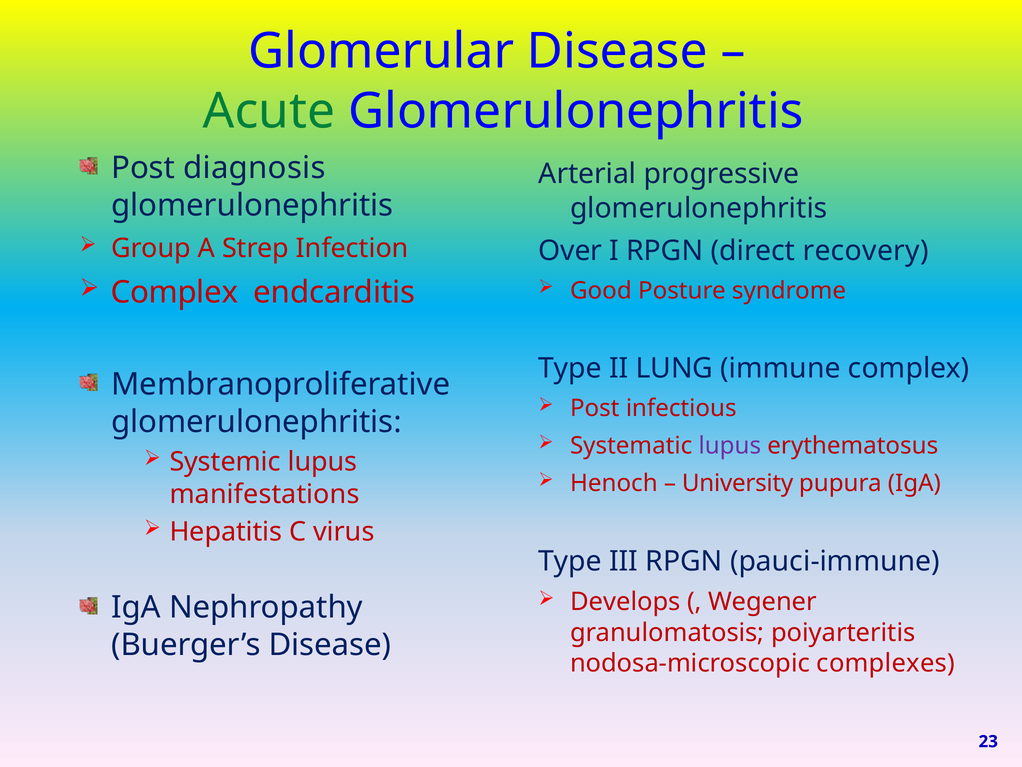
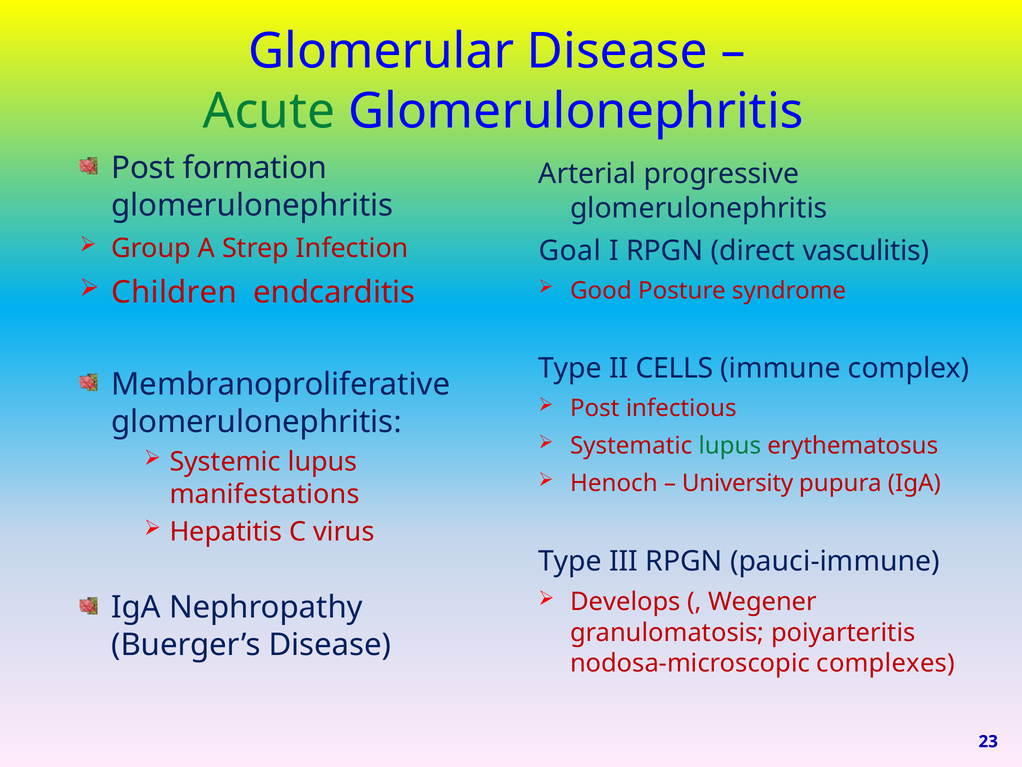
diagnosis: diagnosis -> formation
Over: Over -> Goal
recovery: recovery -> vasculitis
Complex at (174, 292): Complex -> Children
LUNG: LUNG -> CELLS
lupus at (730, 446) colour: purple -> green
